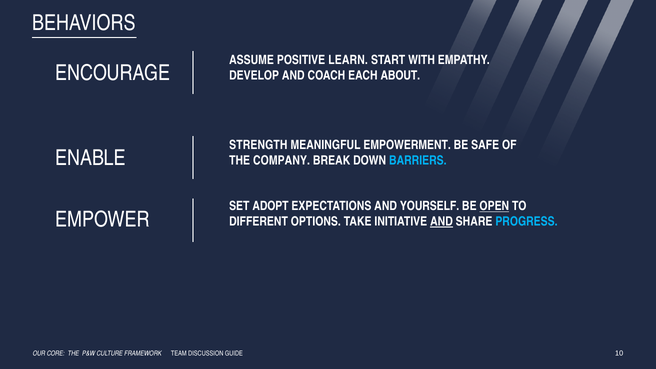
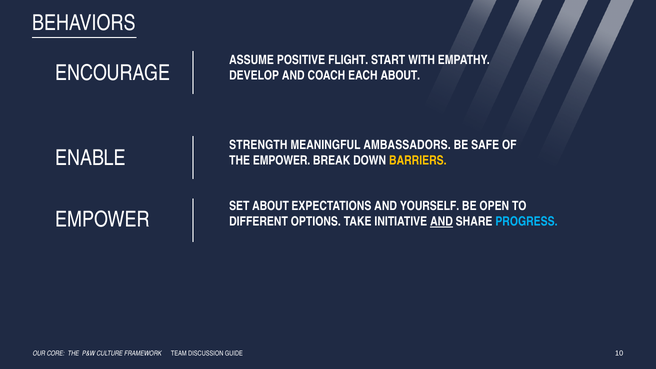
LEARN: LEARN -> FLIGHT
EMPOWERMENT: EMPOWERMENT -> AMBASSADORS
THE COMPANY: COMPANY -> EMPOWER
BARRIERS colour: light blue -> yellow
SET ADOPT: ADOPT -> ABOUT
OPEN underline: present -> none
